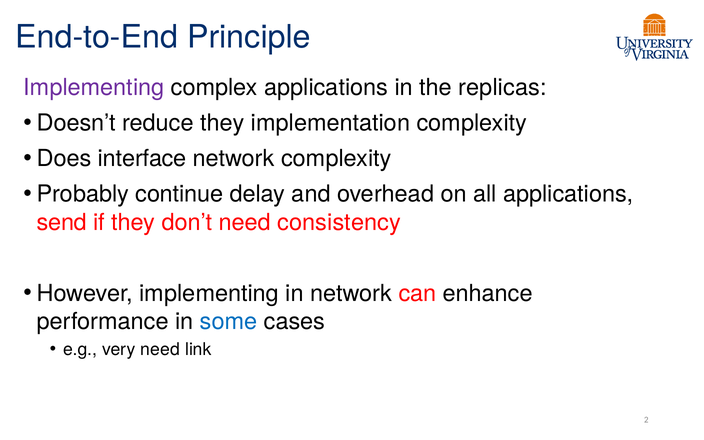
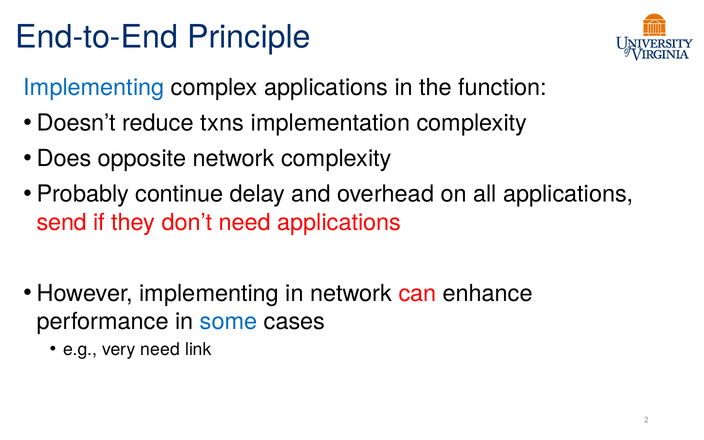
Implementing at (94, 88) colour: purple -> blue
replicas: replicas -> function
reduce they: they -> txns
interface: interface -> opposite
need consistency: consistency -> applications
